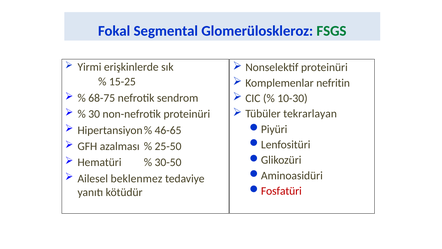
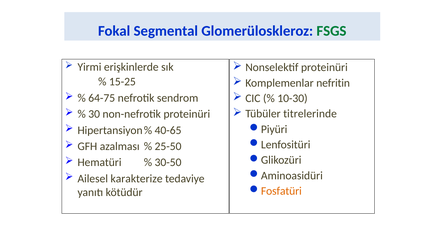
68-75: 68-75 -> 64-75
tekrarlayan: tekrarlayan -> titrelerinde
46-65: 46-65 -> 40-65
beklenmez: beklenmez -> karakterize
Fosfatüri colour: red -> orange
